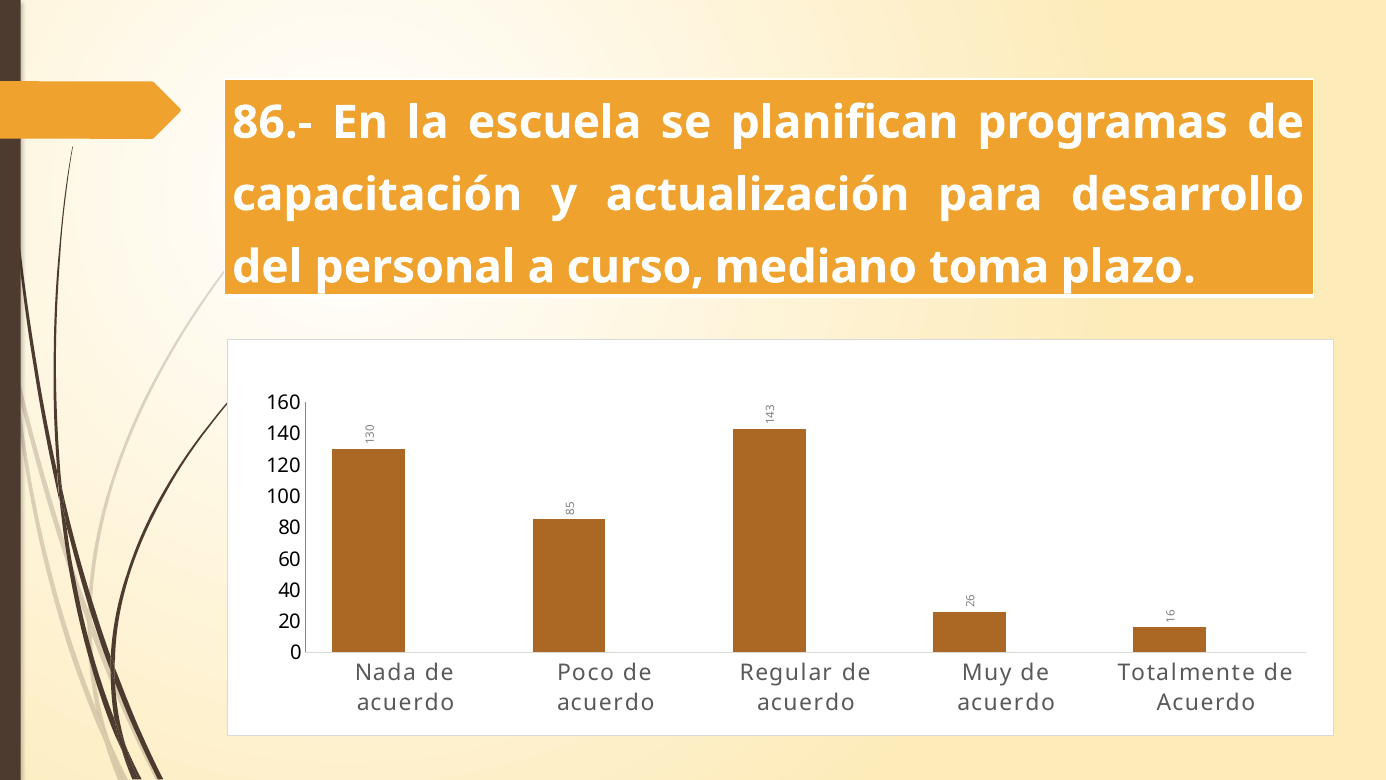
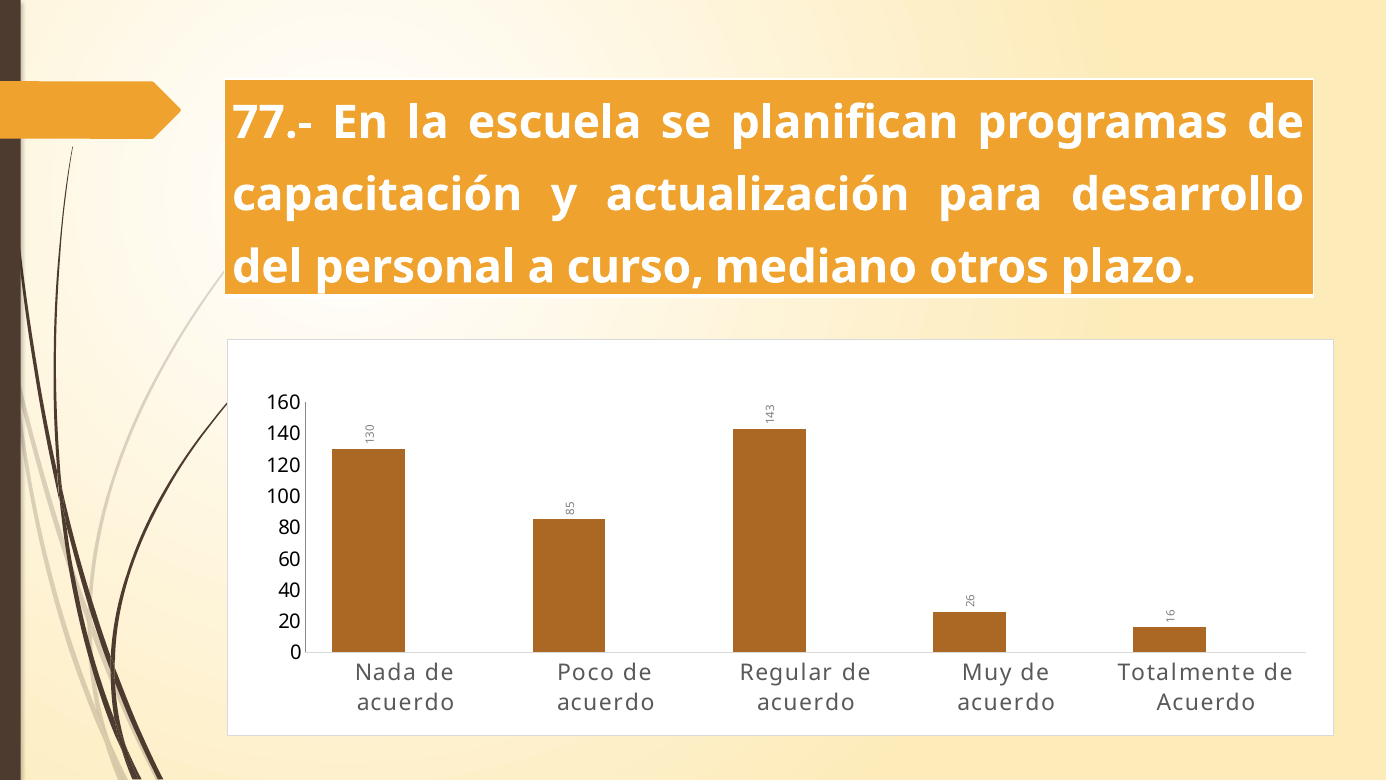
86.-: 86.- -> 77.-
toma: toma -> otros
